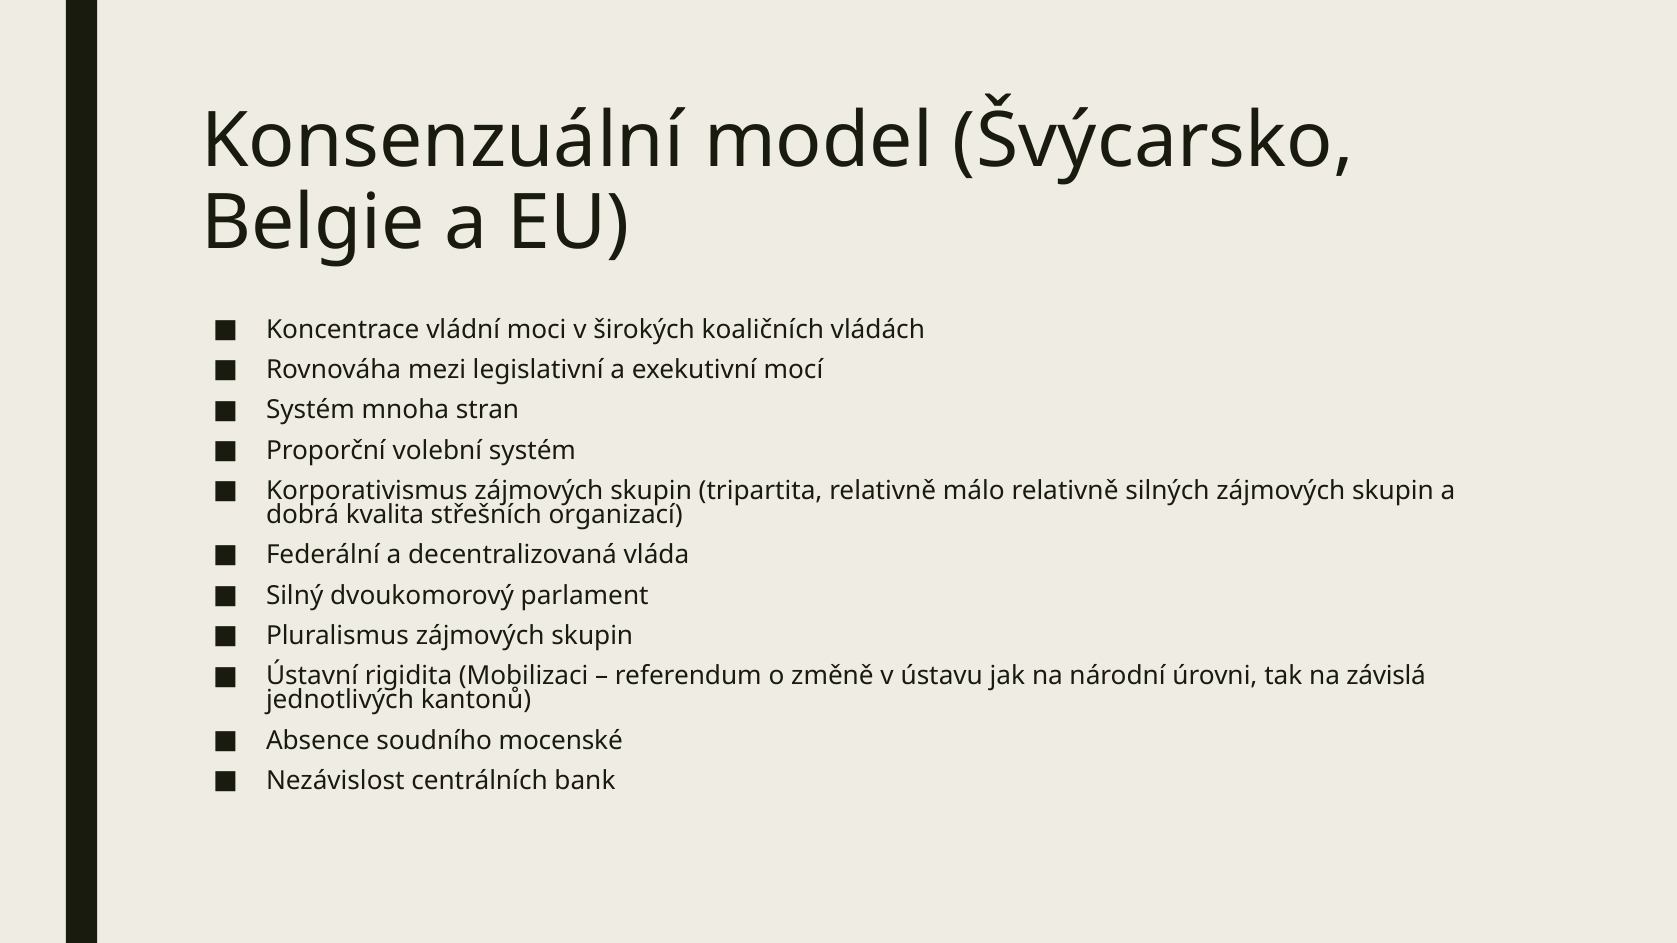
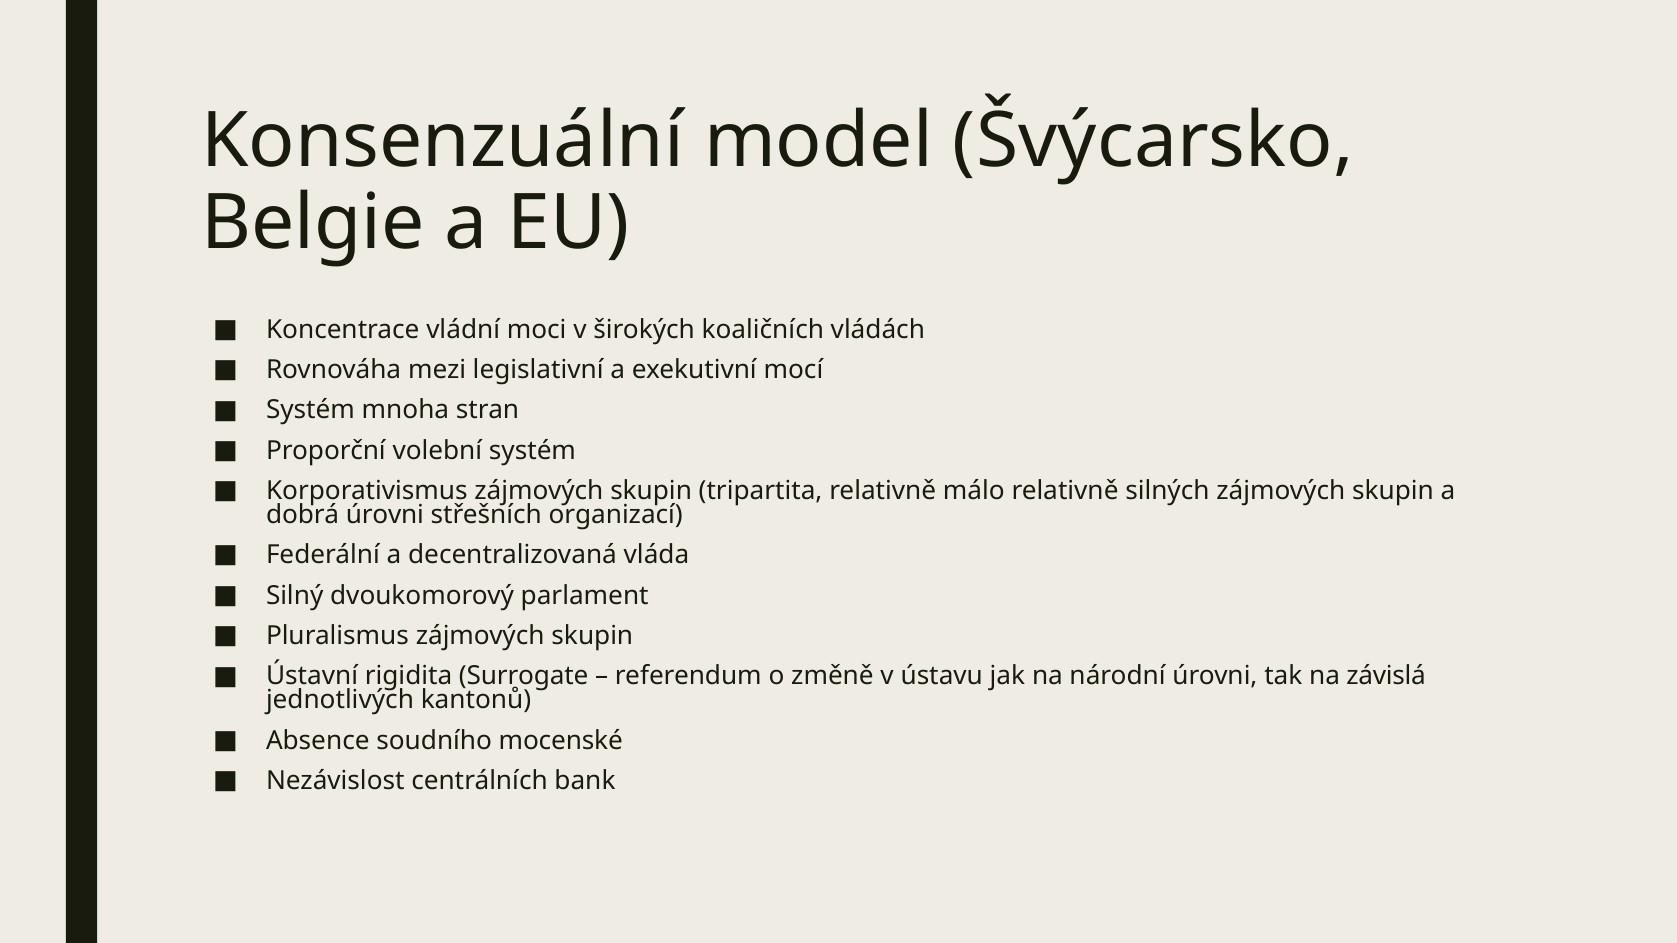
dobrá kvalita: kvalita -> úrovni
Mobilizaci: Mobilizaci -> Surrogate
